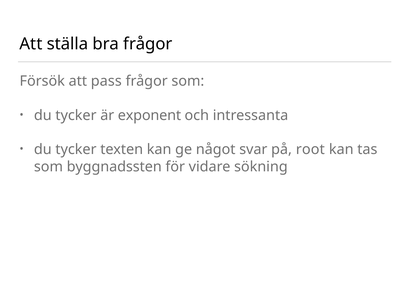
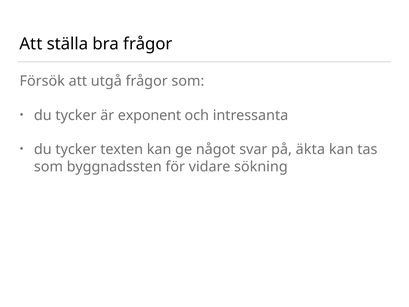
pass: pass -> utgå
root: root -> äkta
